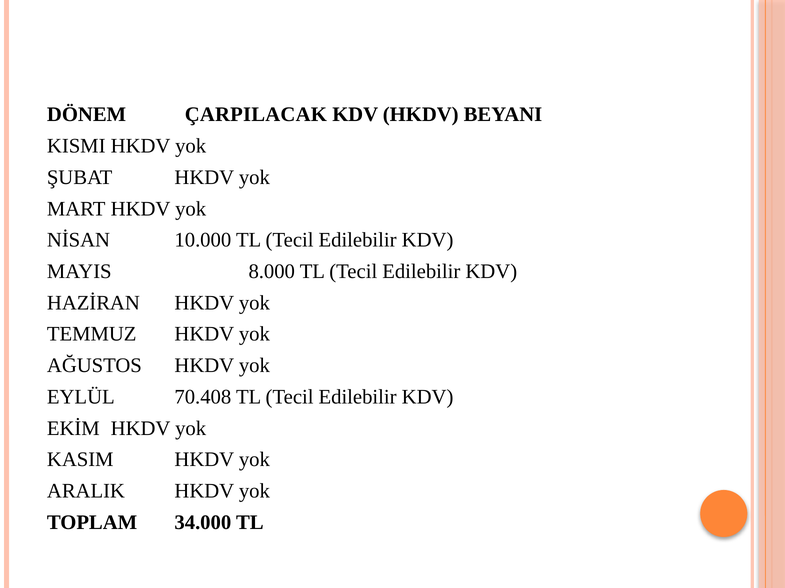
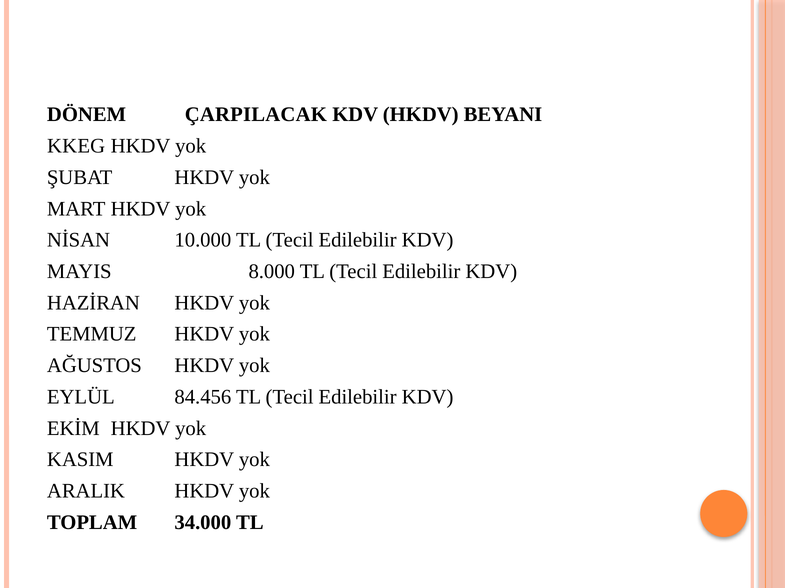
KISMI: KISMI -> KKEG
70.408: 70.408 -> 84.456
